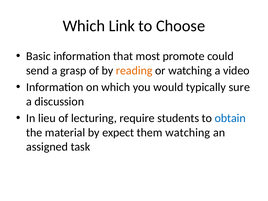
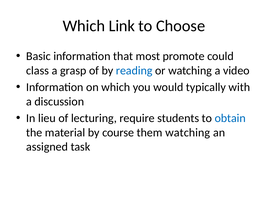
send: send -> class
reading colour: orange -> blue
sure: sure -> with
expect: expect -> course
